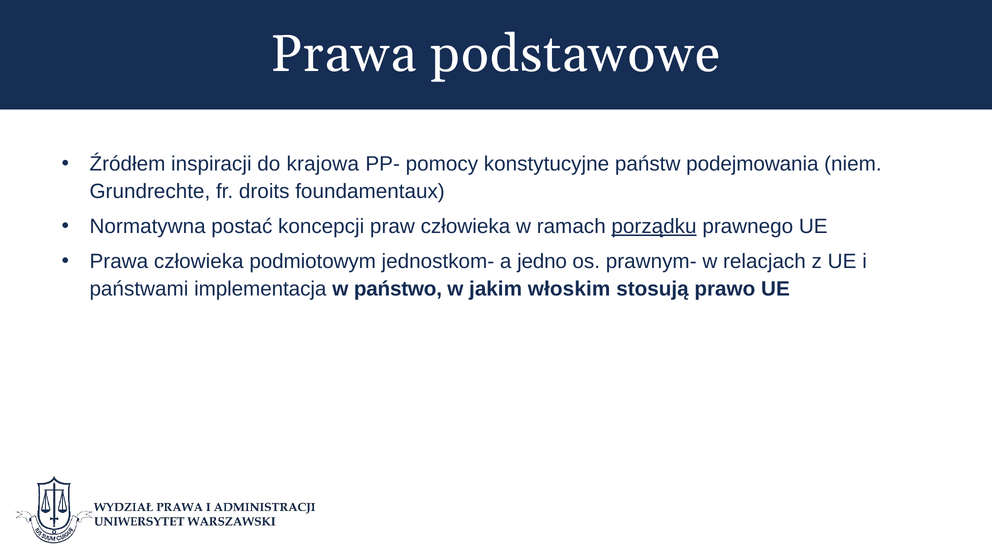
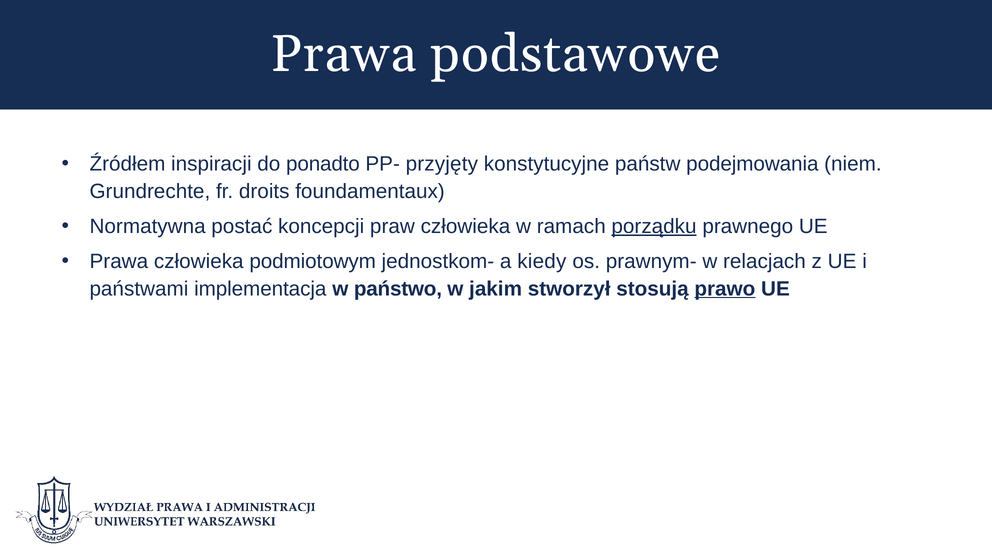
krajowa: krajowa -> ponadto
pomocy: pomocy -> przyjęty
jedno: jedno -> kiedy
włoskim: włoskim -> stworzył
prawo underline: none -> present
